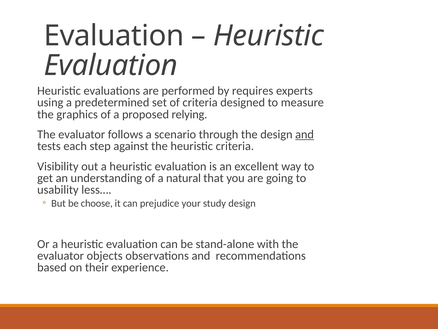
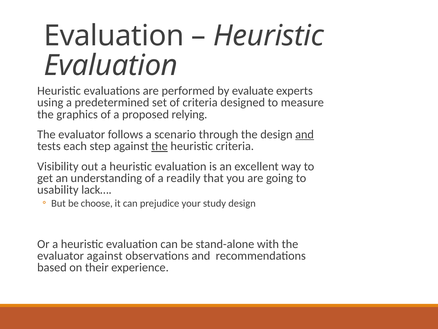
requires: requires -> evaluate
the at (160, 146) underline: none -> present
natural: natural -> readily
less…: less… -> lack…
evaluator objects: objects -> against
